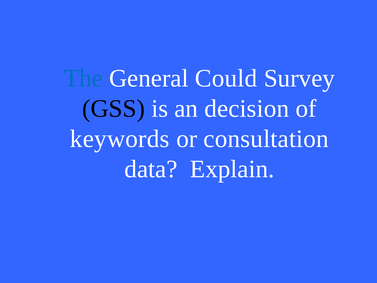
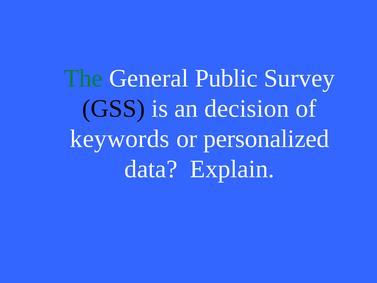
The colour: blue -> green
Could: Could -> Public
consultation: consultation -> personalized
